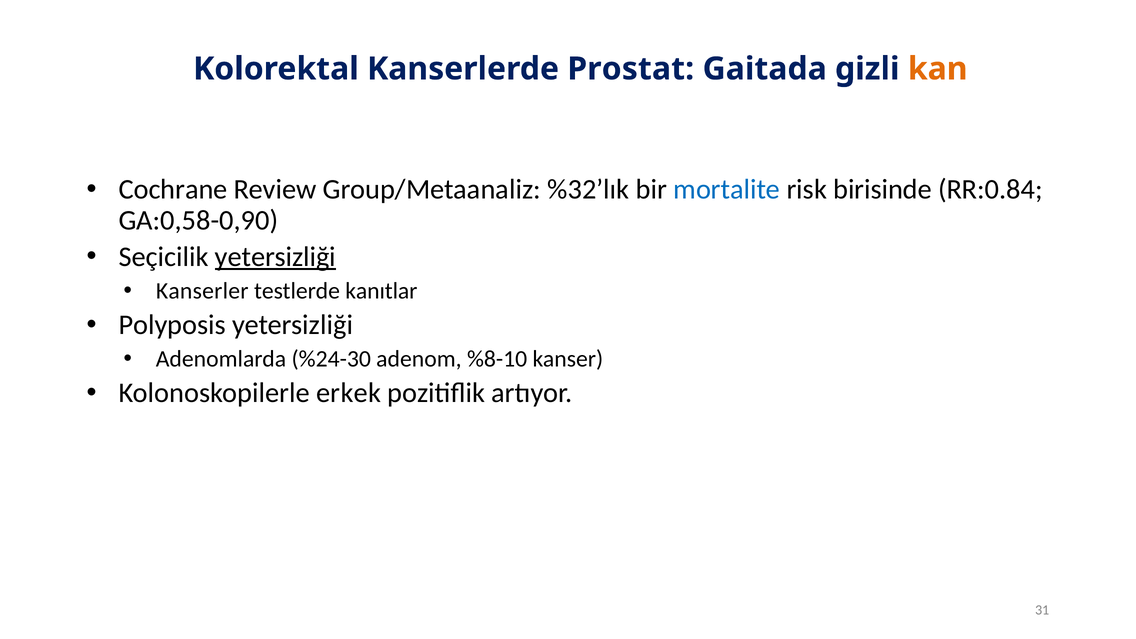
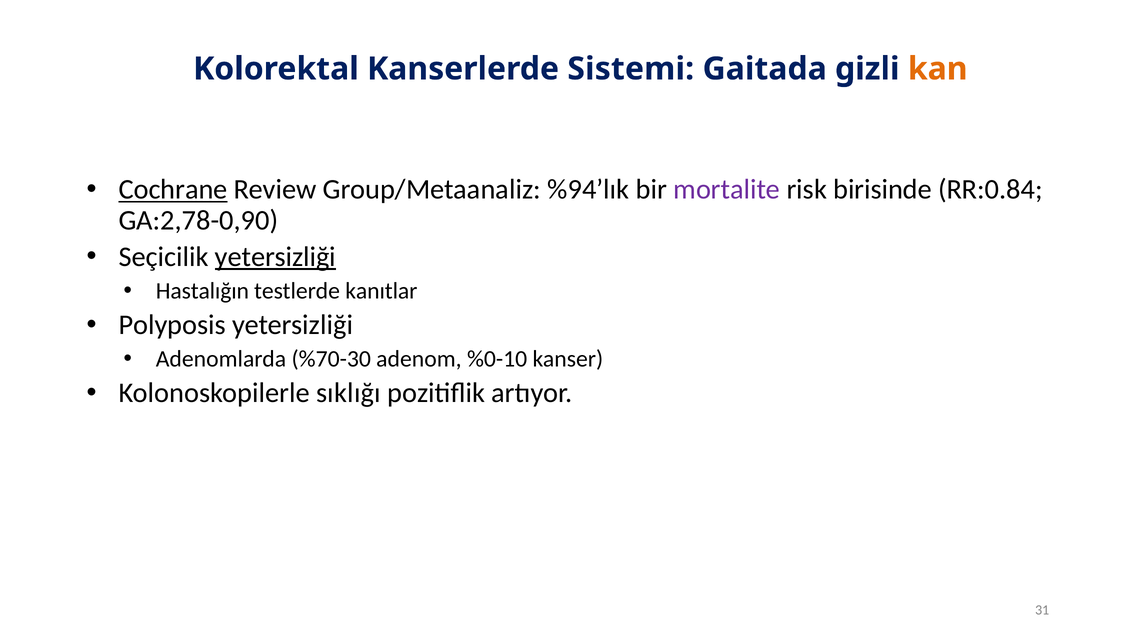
Prostat: Prostat -> Sistemi
Cochrane underline: none -> present
%32’lık: %32’lık -> %94’lık
mortalite colour: blue -> purple
GA:0,58-0,90: GA:0,58-0,90 -> GA:2,78-0,90
Kanserler: Kanserler -> Hastalığın
%24-30: %24-30 -> %70-30
%8-10: %8-10 -> %0-10
erkek: erkek -> sıklığı
